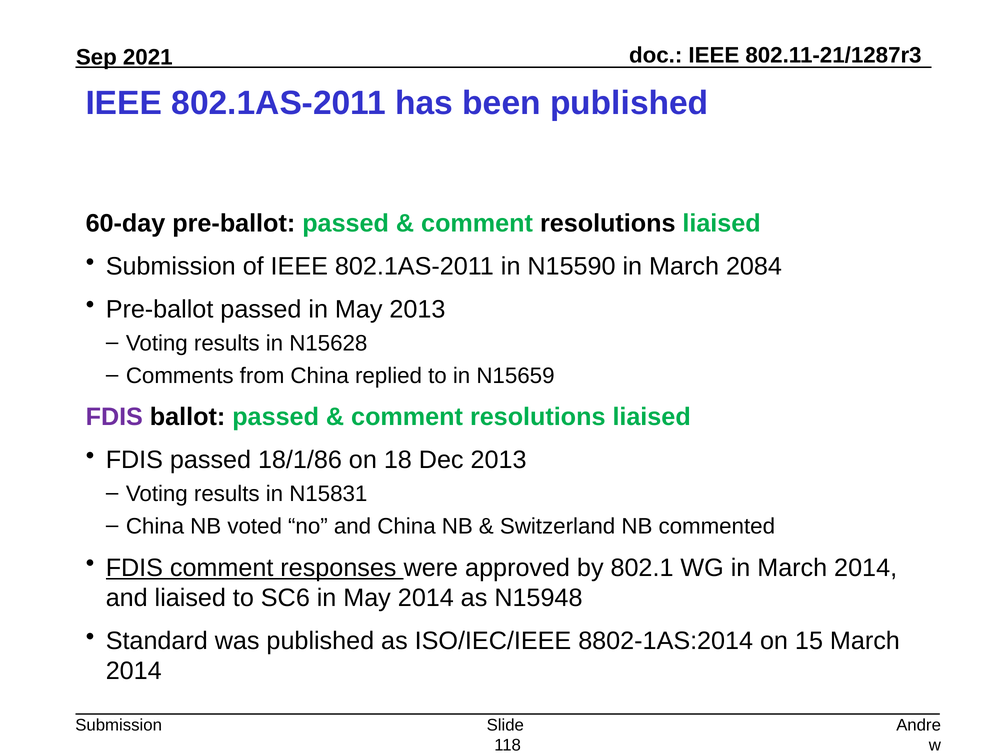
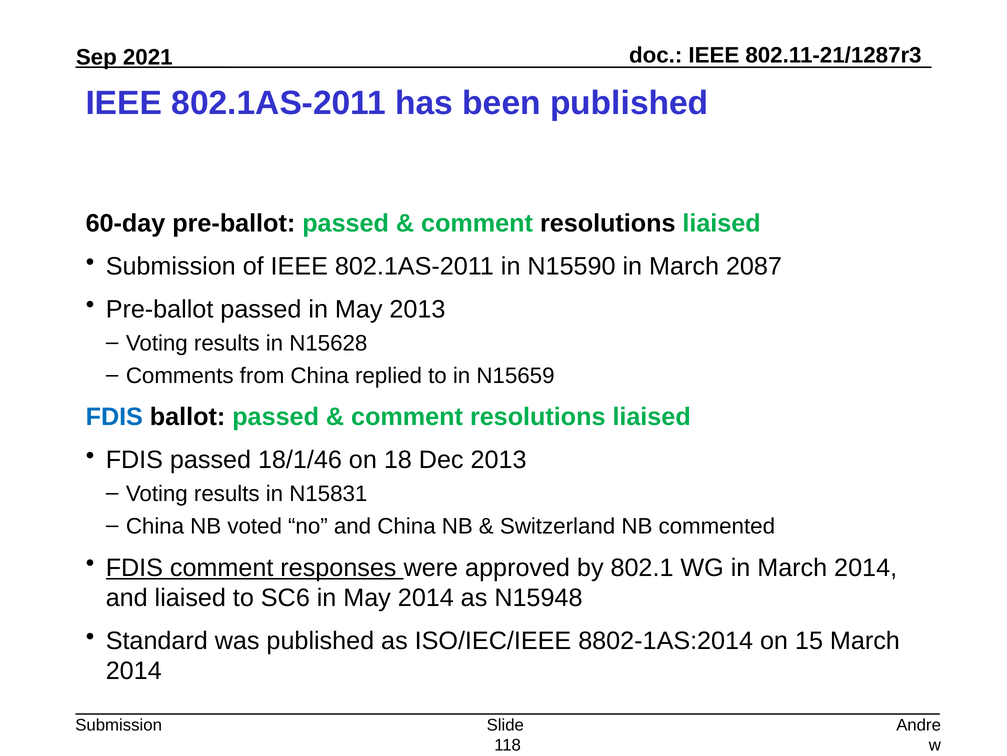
2084: 2084 -> 2087
FDIS at (114, 417) colour: purple -> blue
18/1/86: 18/1/86 -> 18/1/46
